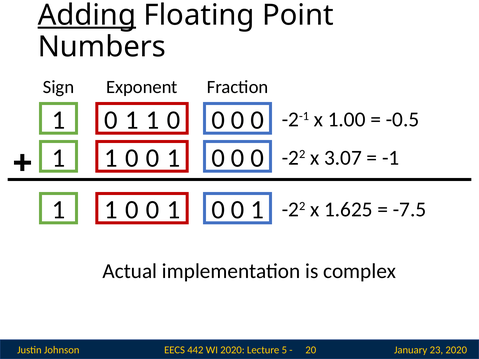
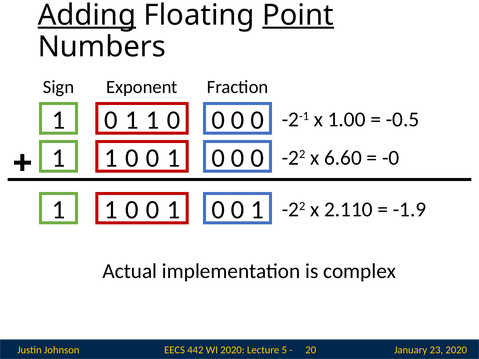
Point underline: none -> present
3.07: 3.07 -> 6.60
-1: -1 -> -0
1.625: 1.625 -> 2.110
-7.5: -7.5 -> -1.9
